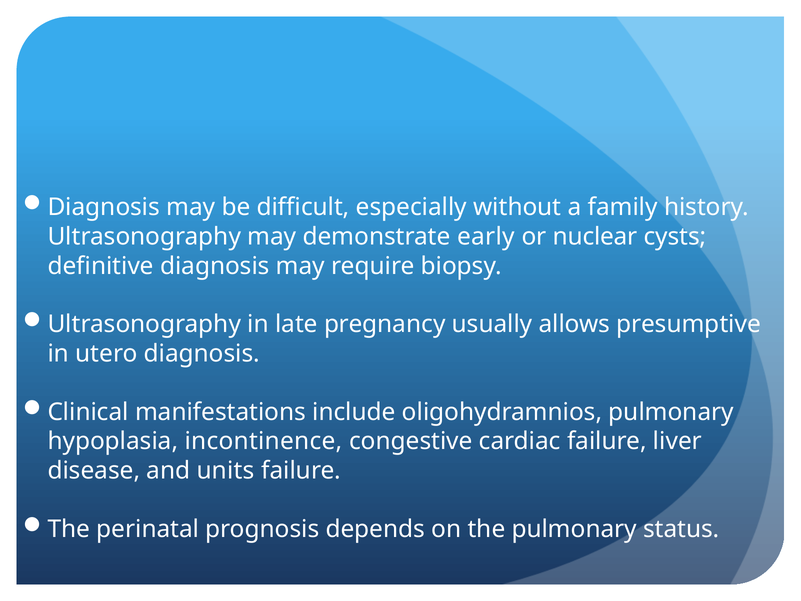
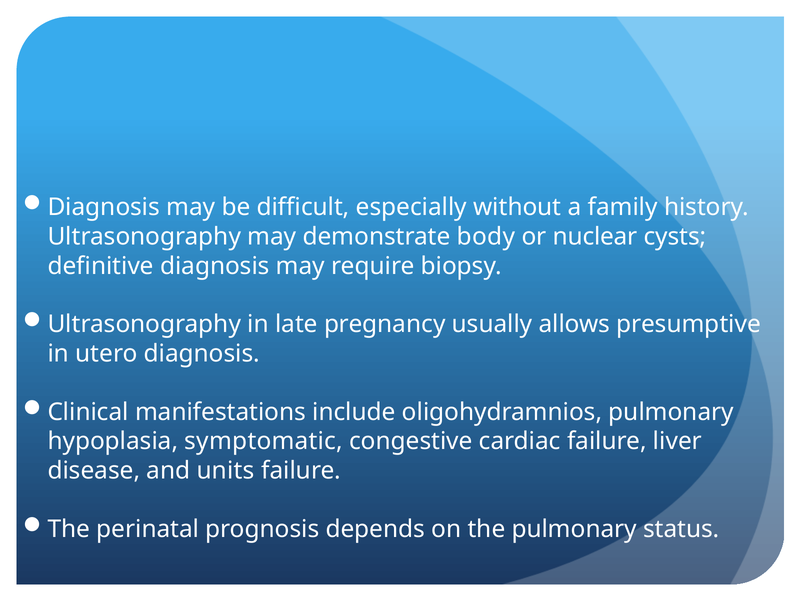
early: early -> body
incontinence: incontinence -> symptomatic
